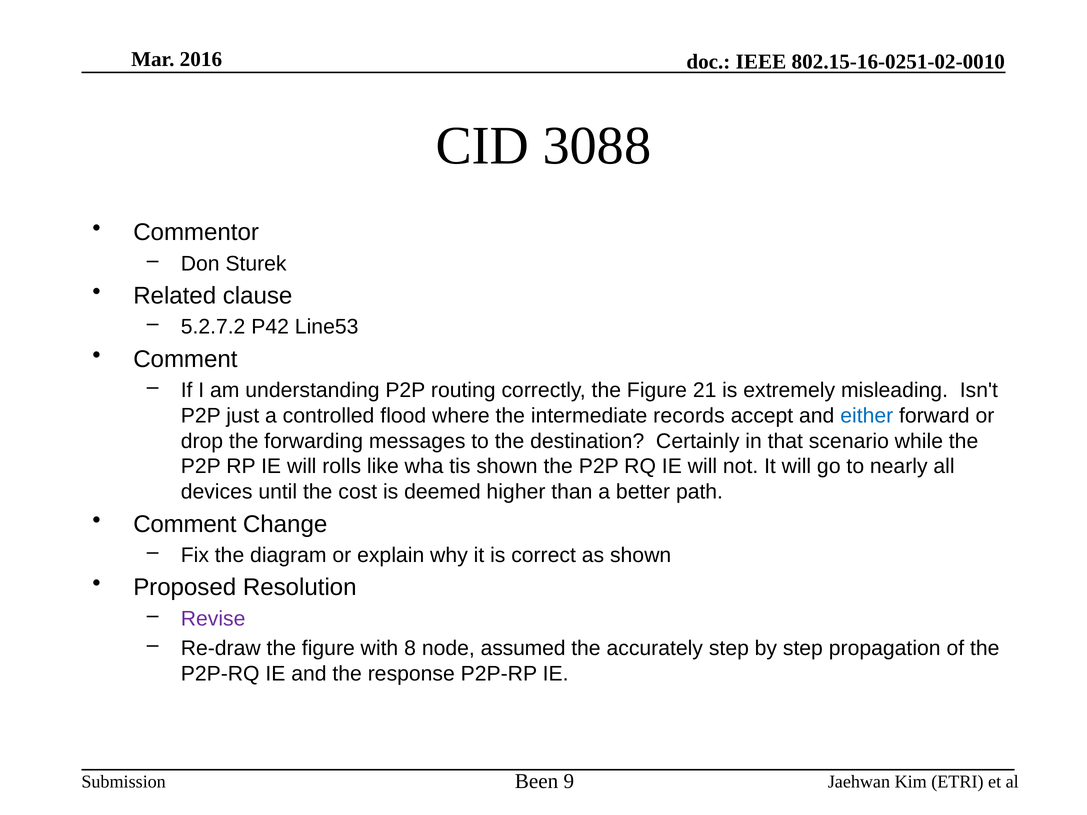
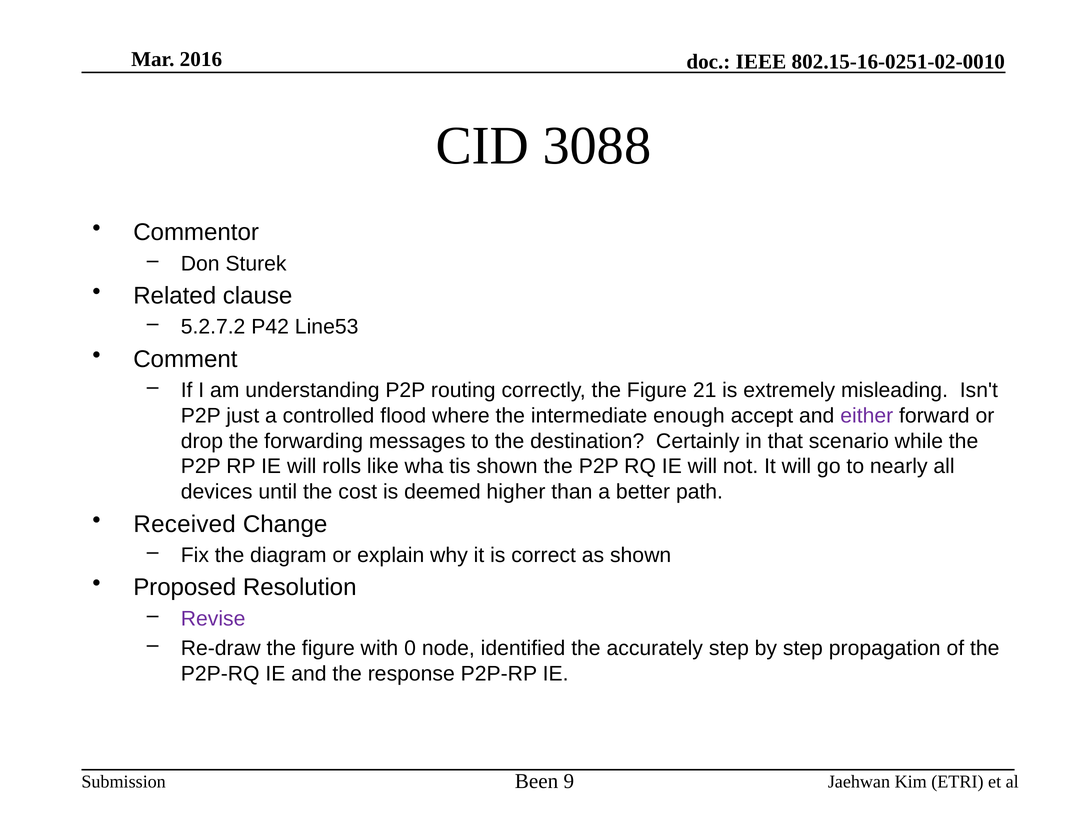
records: records -> enough
either colour: blue -> purple
Comment at (185, 524): Comment -> Received
8: 8 -> 0
assumed: assumed -> identified
